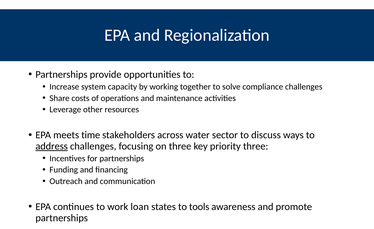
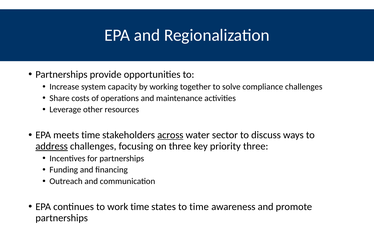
across underline: none -> present
work loan: loan -> time
to tools: tools -> time
